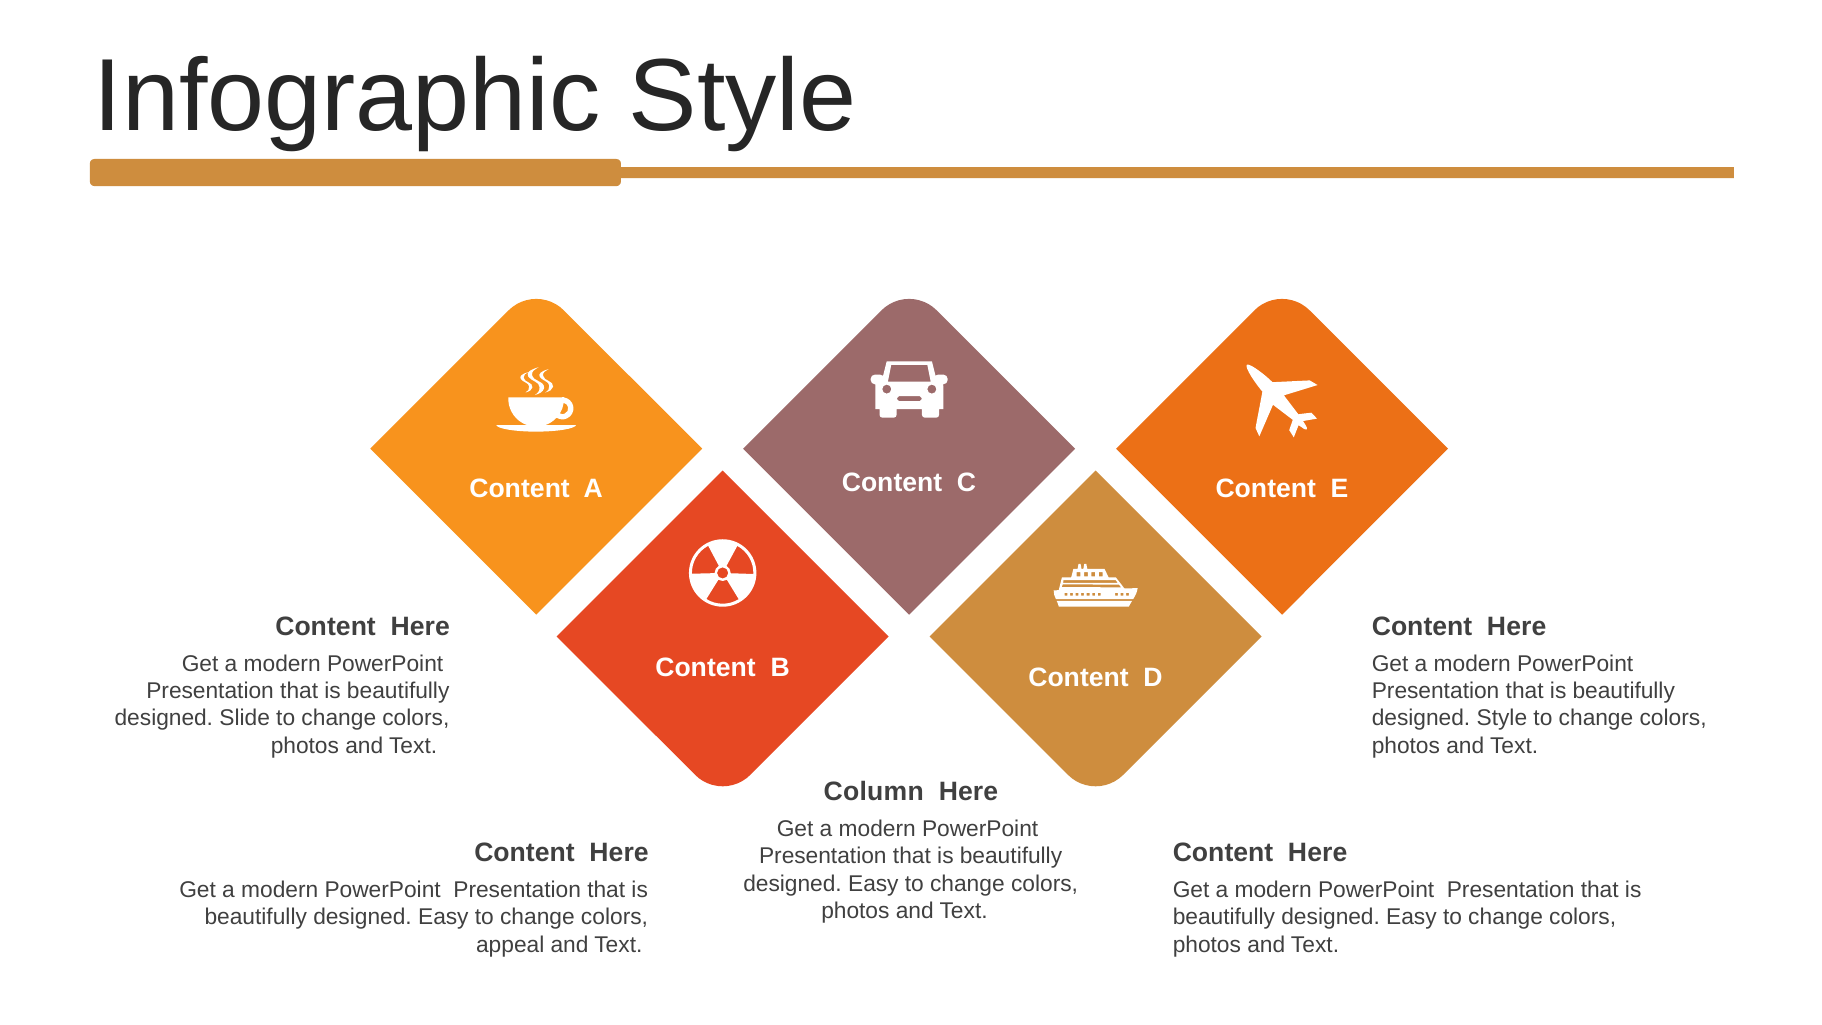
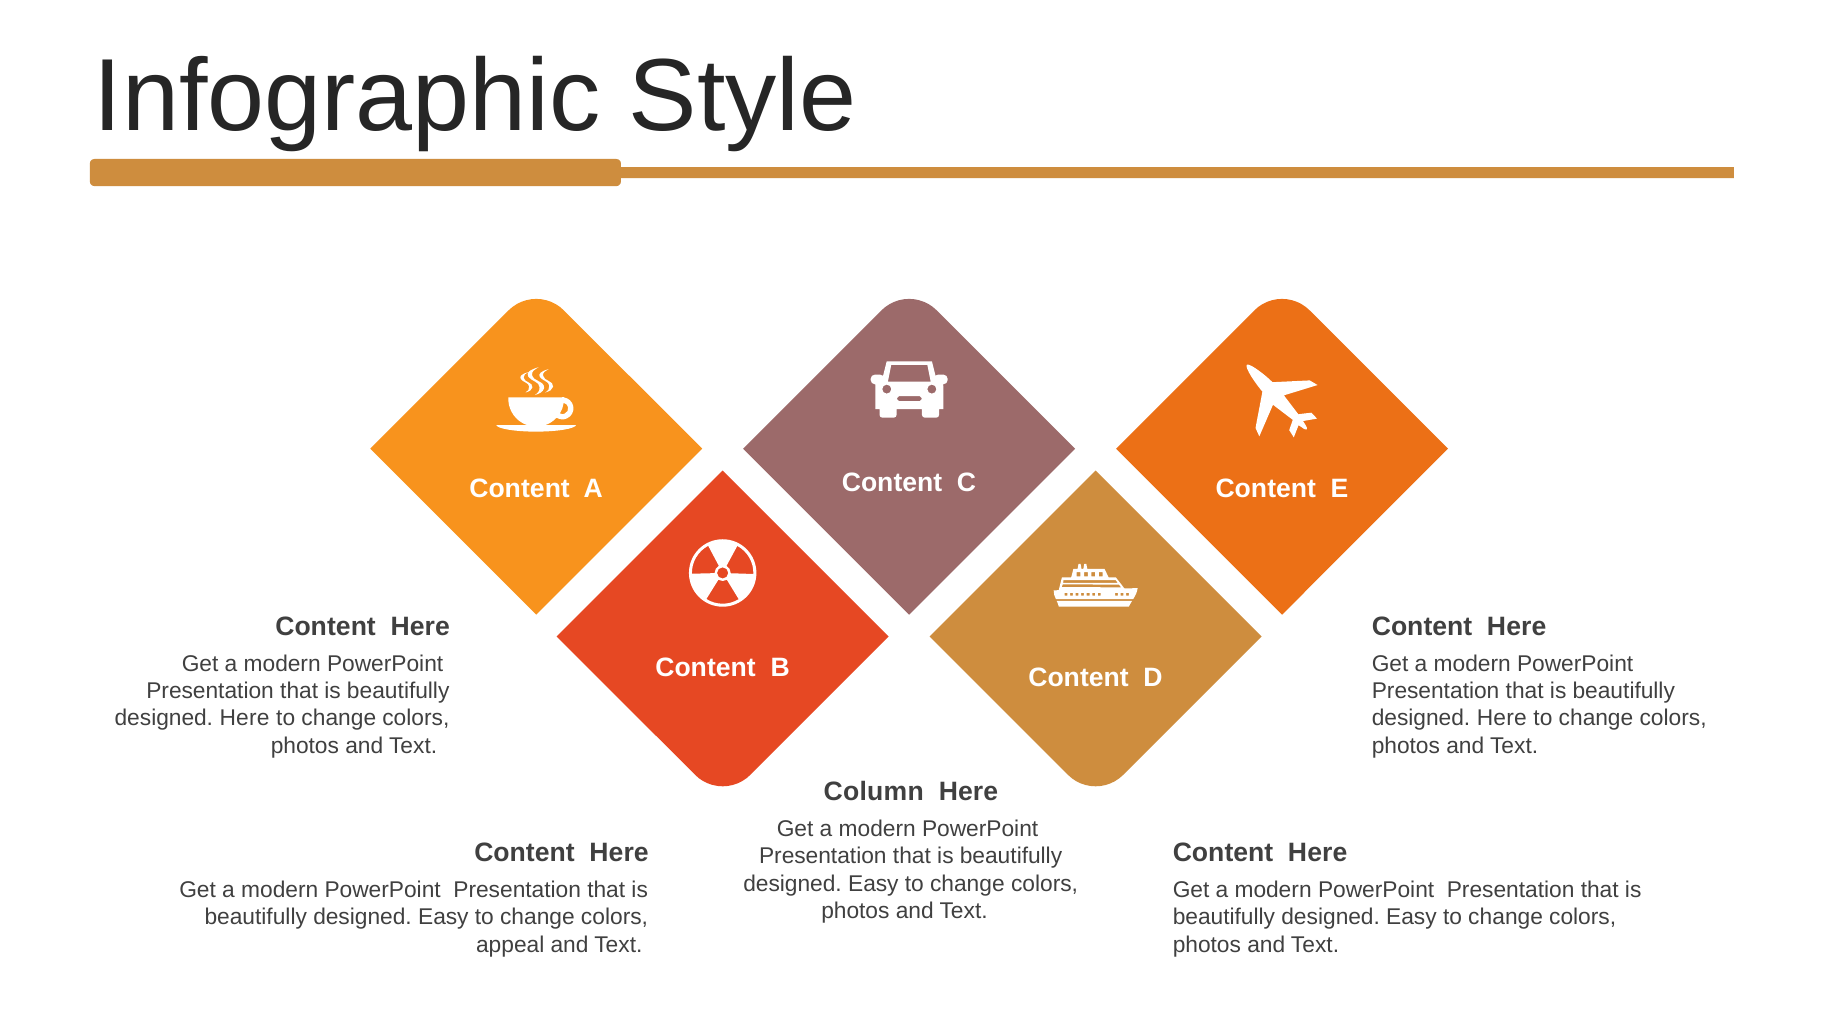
Slide at (245, 718): Slide -> Here
Style at (1502, 718): Style -> Here
